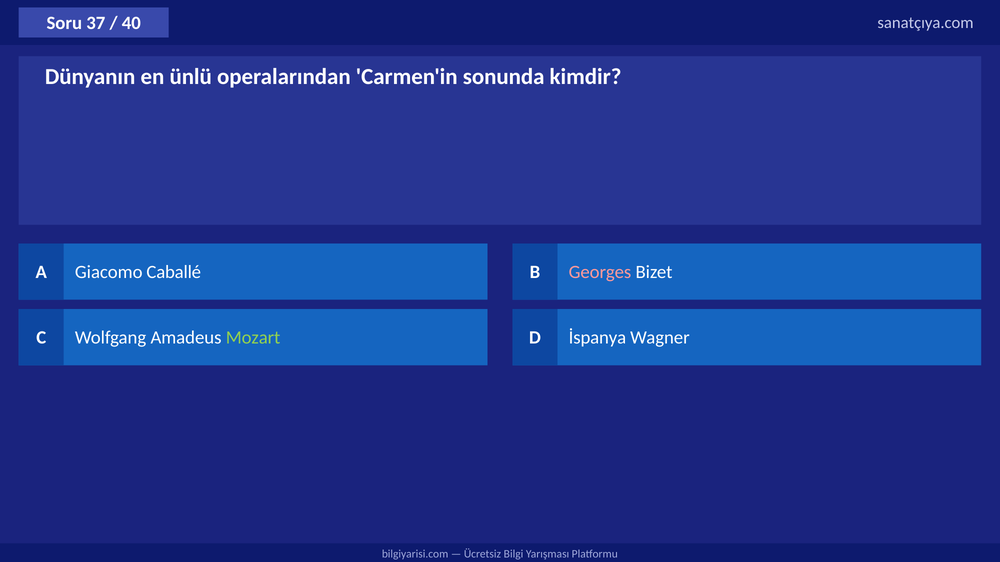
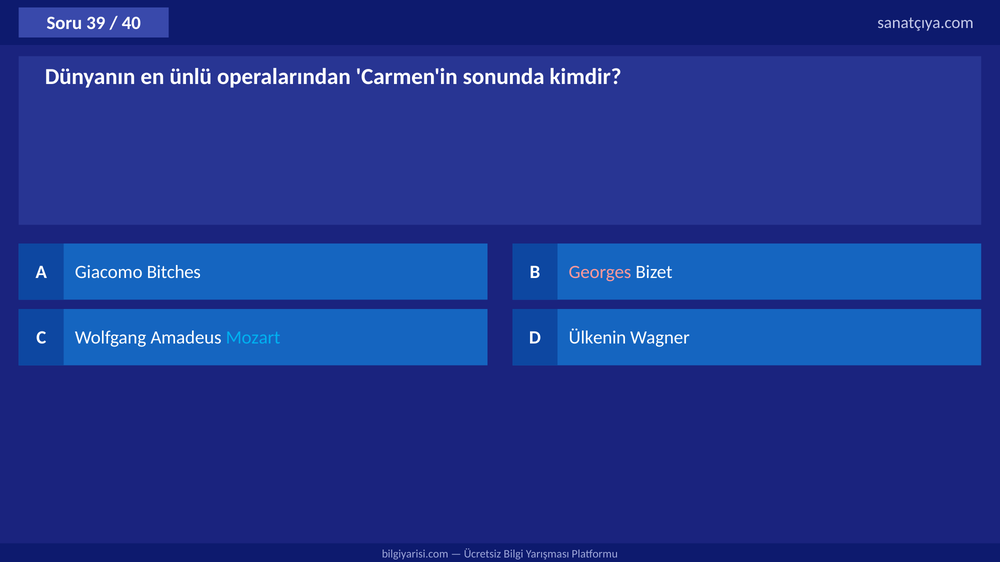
37: 37 -> 39
Caballé: Caballé -> Bitches
Mozart colour: light green -> light blue
İspanya: İspanya -> Ülkenin
